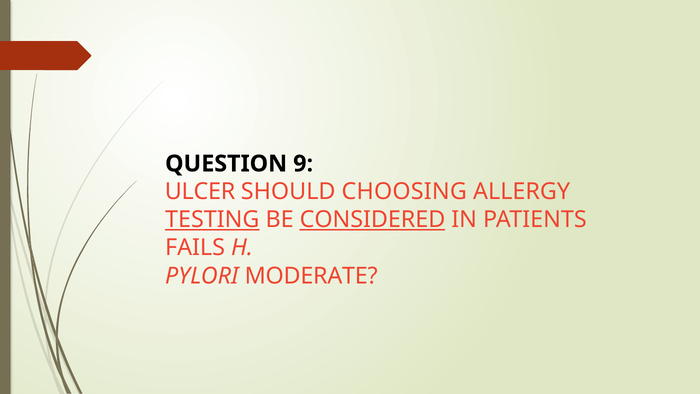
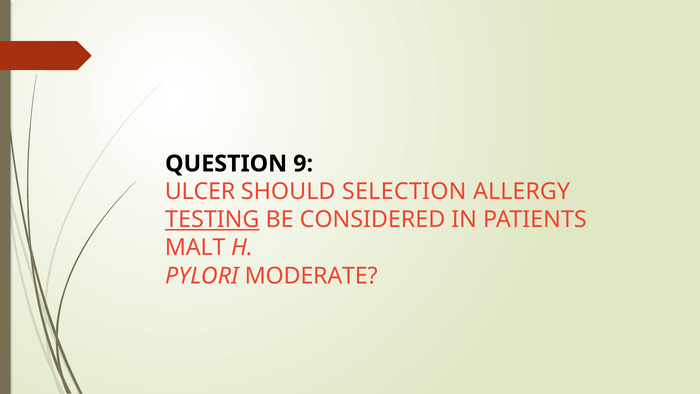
CHOOSING: CHOOSING -> SELECTION
CONSIDERED underline: present -> none
FAILS: FAILS -> MALT
